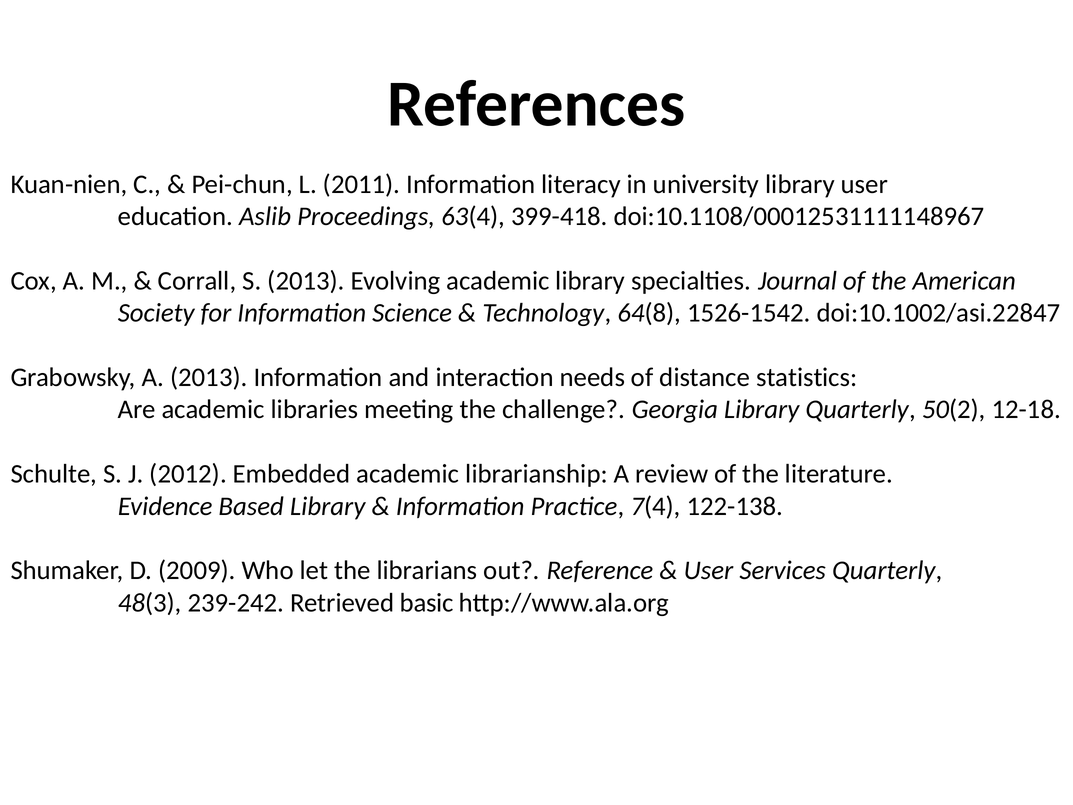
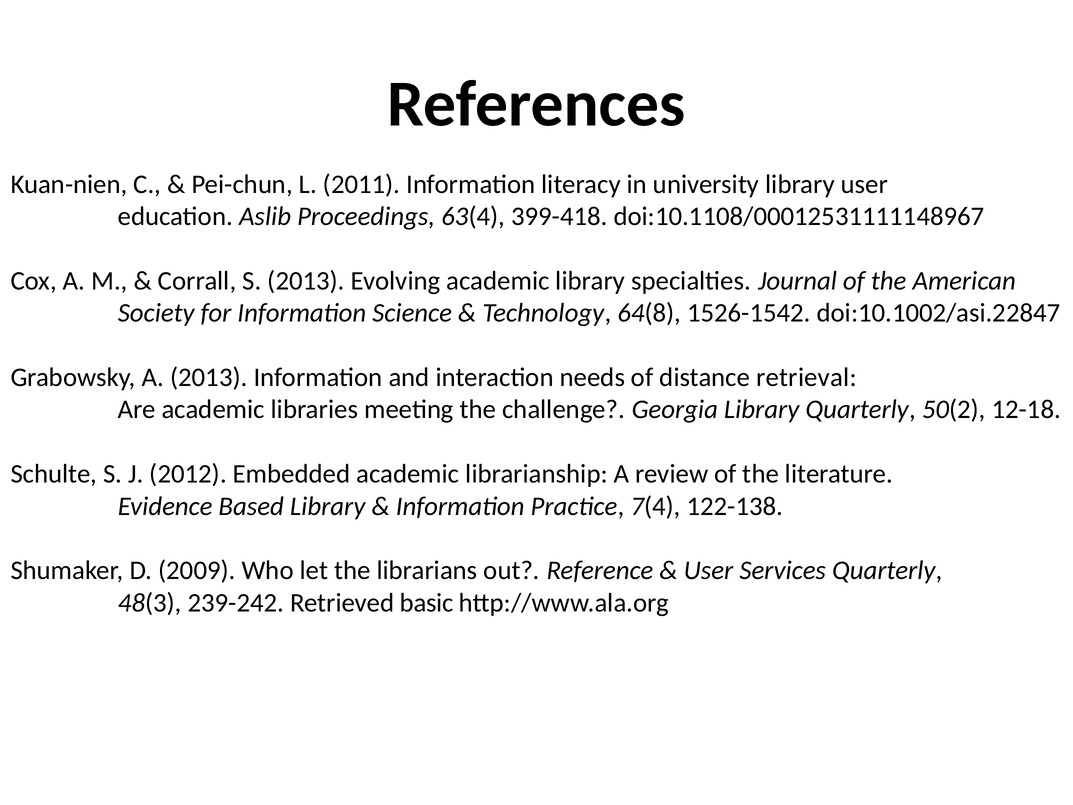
statistics: statistics -> retrieval
